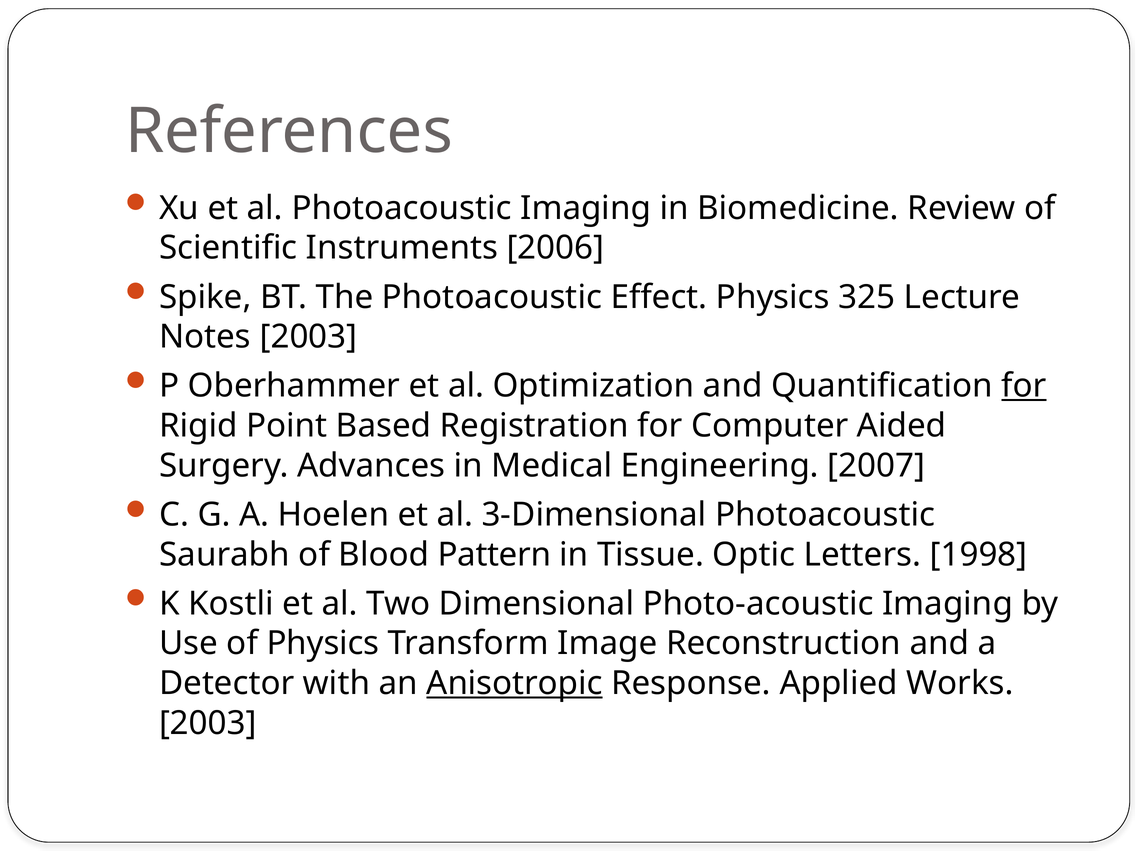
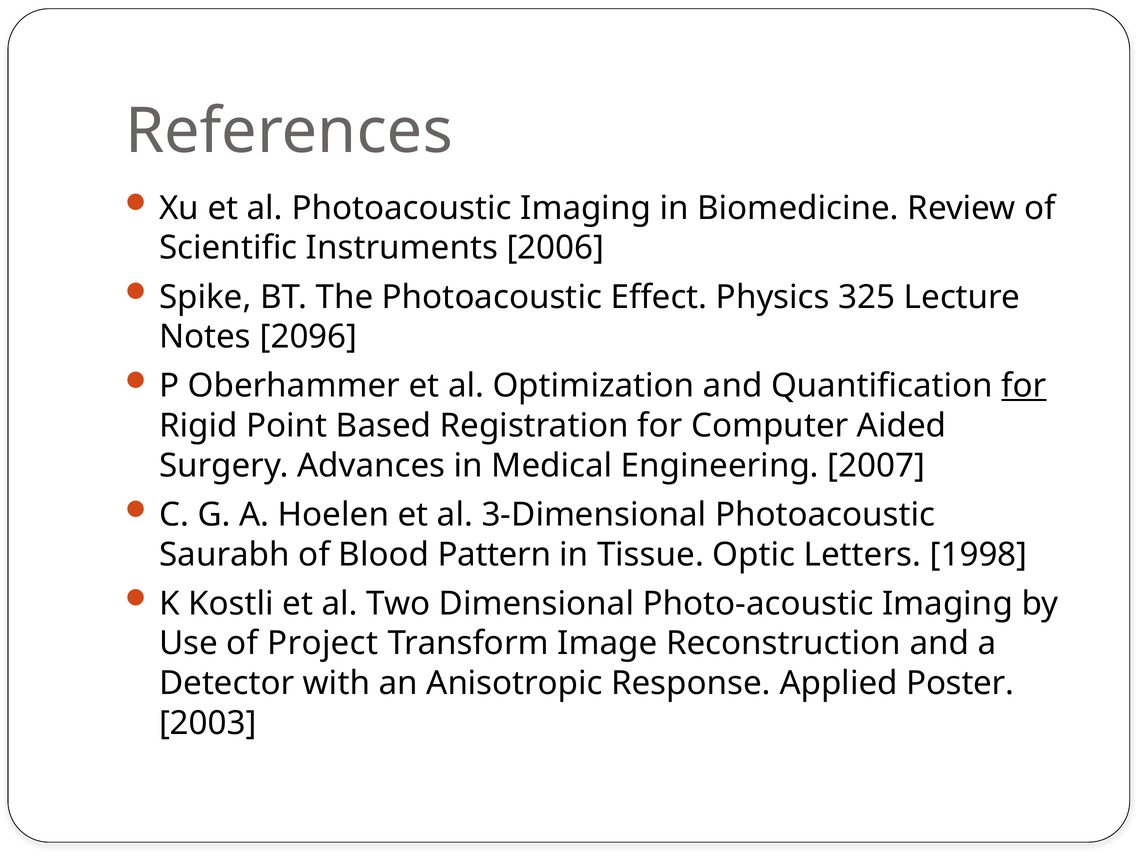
Notes 2003: 2003 -> 2096
of Physics: Physics -> Project
Anisotropic underline: present -> none
Works: Works -> Poster
